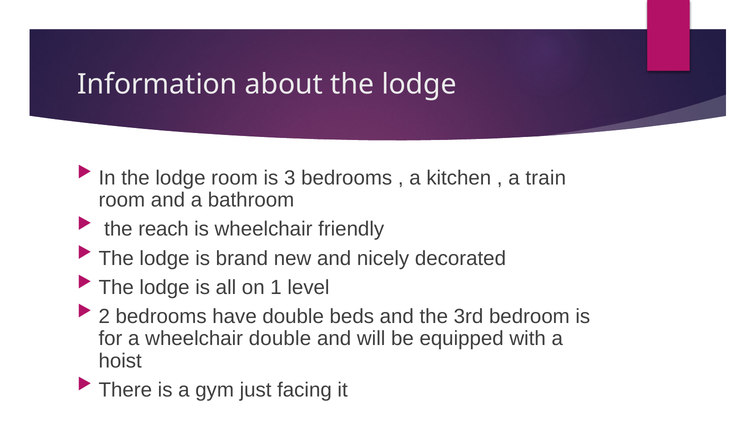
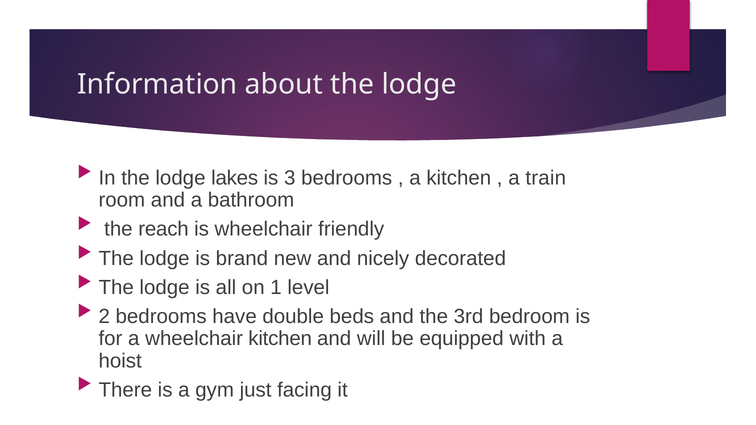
lodge room: room -> lakes
wheelchair double: double -> kitchen
